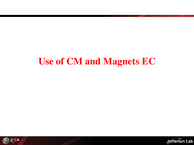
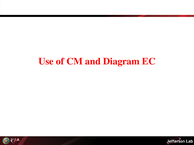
Magnets: Magnets -> Diagram
